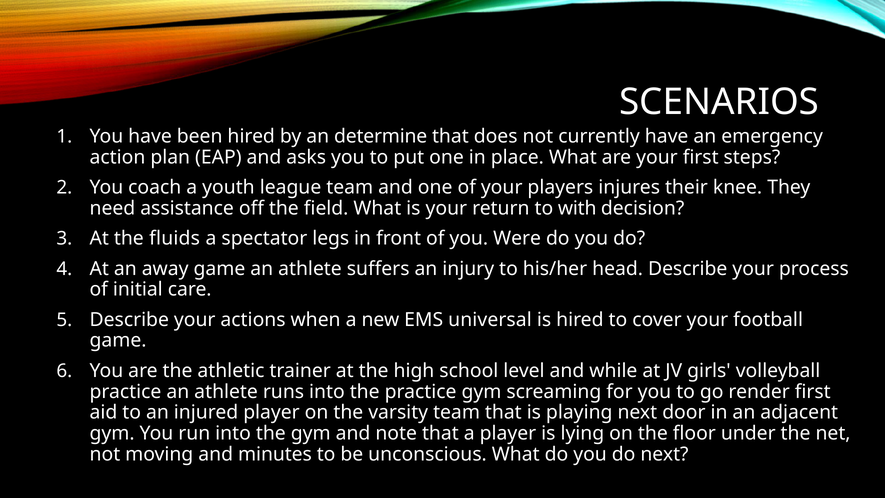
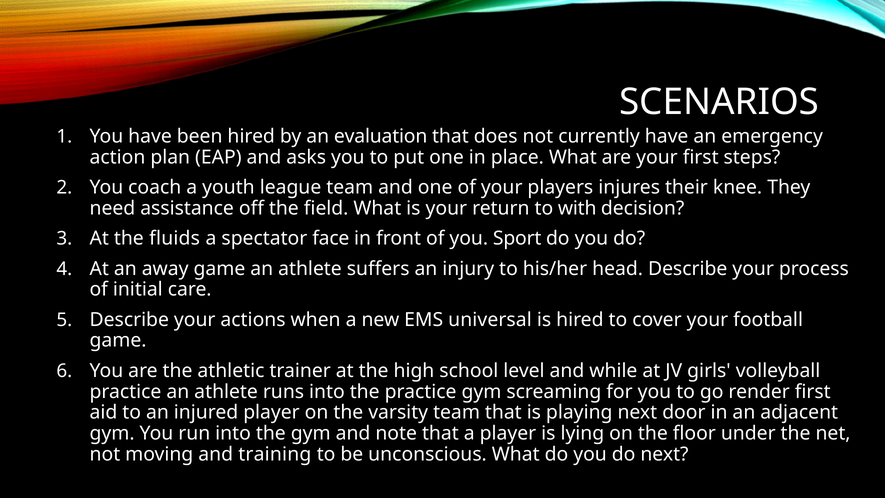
determine: determine -> evaluation
legs: legs -> face
Were: Were -> Sport
minutes: minutes -> training
